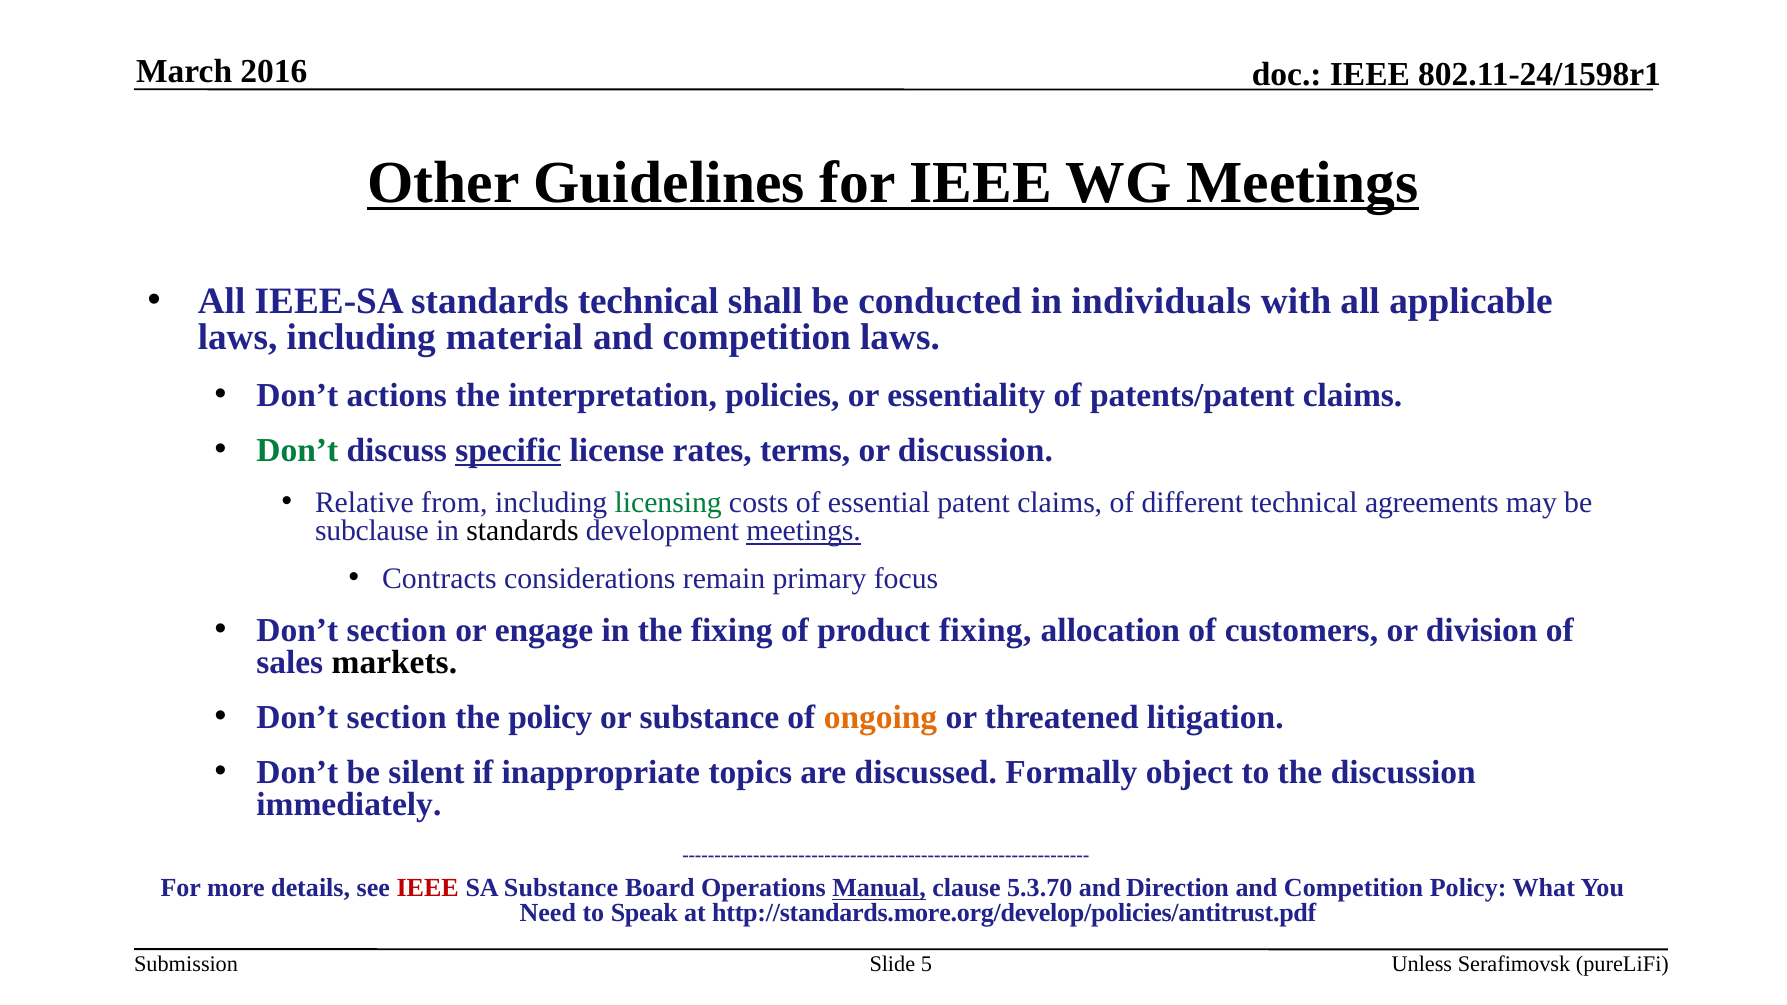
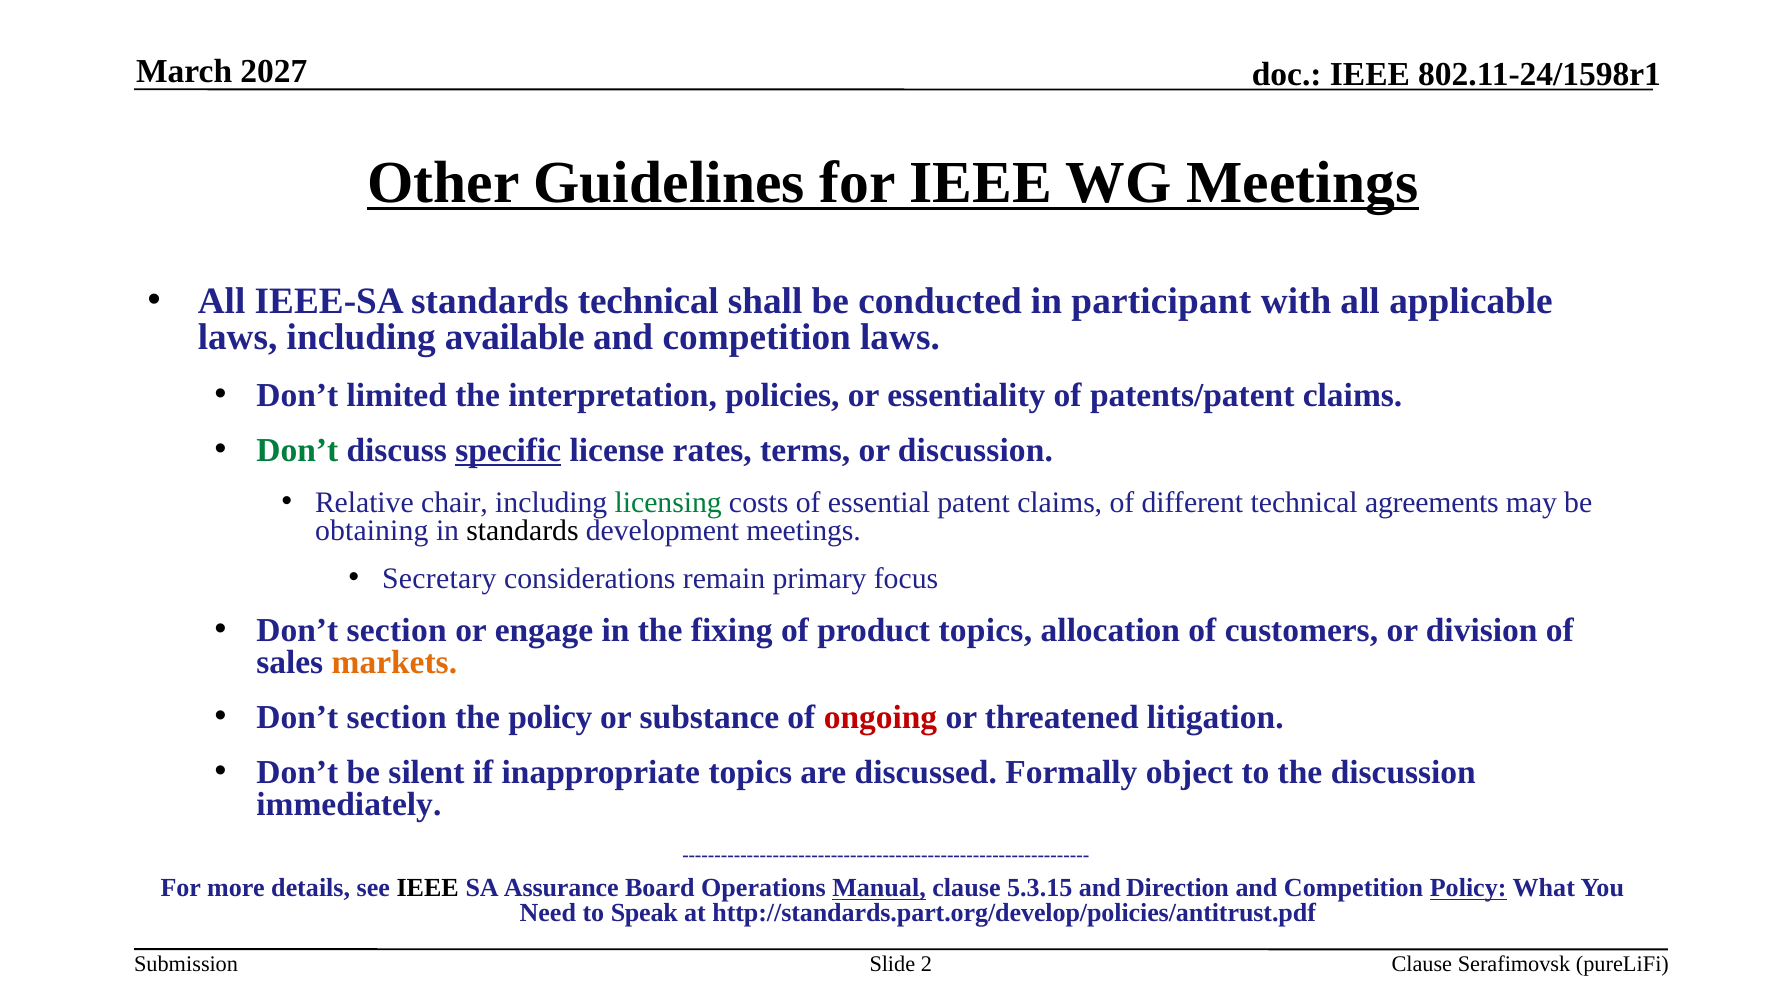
2016: 2016 -> 2027
individuals: individuals -> participant
material: material -> available
actions: actions -> limited
from: from -> chair
subclause: subclause -> obtaining
meetings at (804, 531) underline: present -> none
Contracts: Contracts -> Secretary
product fixing: fixing -> topics
markets colour: black -> orange
ongoing colour: orange -> red
IEEE at (428, 888) colour: red -> black
SA Substance: Substance -> Assurance
5.3.70: 5.3.70 -> 5.3.15
Policy at (1468, 888) underline: none -> present
http://standards.more.org/develop/policies/antitrust.pdf: http://standards.more.org/develop/policies/antitrust.pdf -> http://standards.part.org/develop/policies/antitrust.pdf
5: 5 -> 2
Unless at (1422, 964): Unless -> Clause
